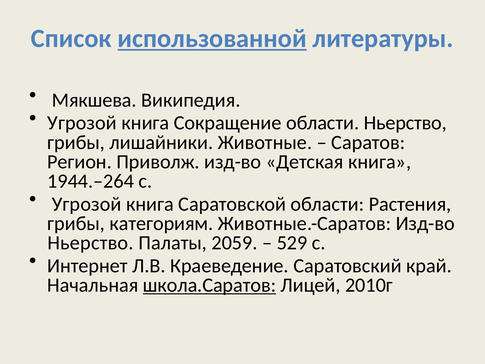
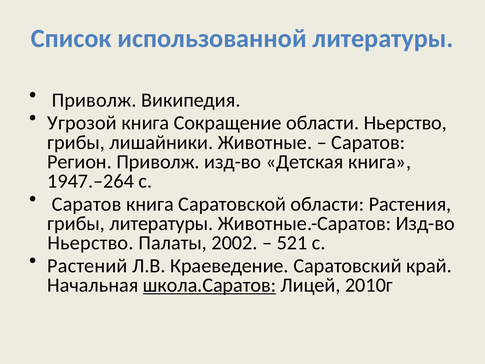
использованной underline: present -> none
Мякшева at (94, 100): Мякшева -> Приволж
1944.–264: 1944.–264 -> 1947.–264
Угрозой at (87, 204): Угрозой -> Саратов
грибы категориям: категориям -> литературы
2059: 2059 -> 2002
529: 529 -> 521
Интернет: Интернет -> Растений
